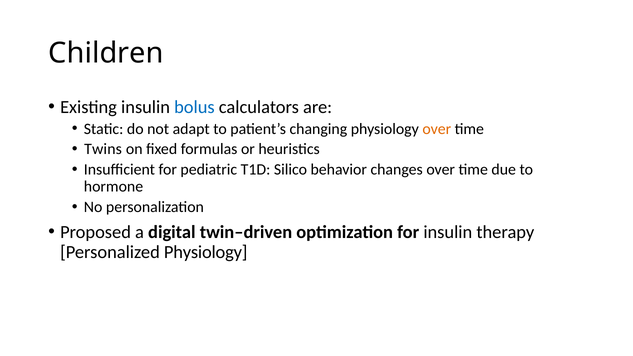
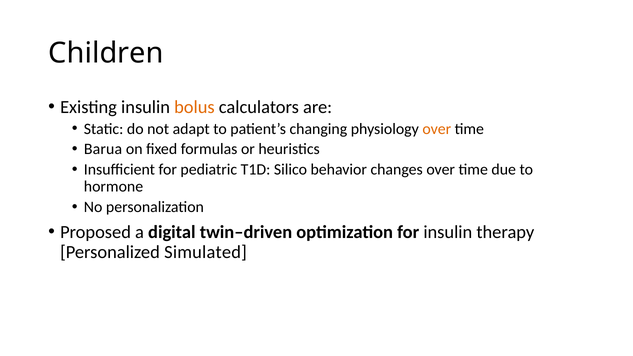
bolus colour: blue -> orange
Twins: Twins -> Barua
Personalized Physiology: Physiology -> Simulated
